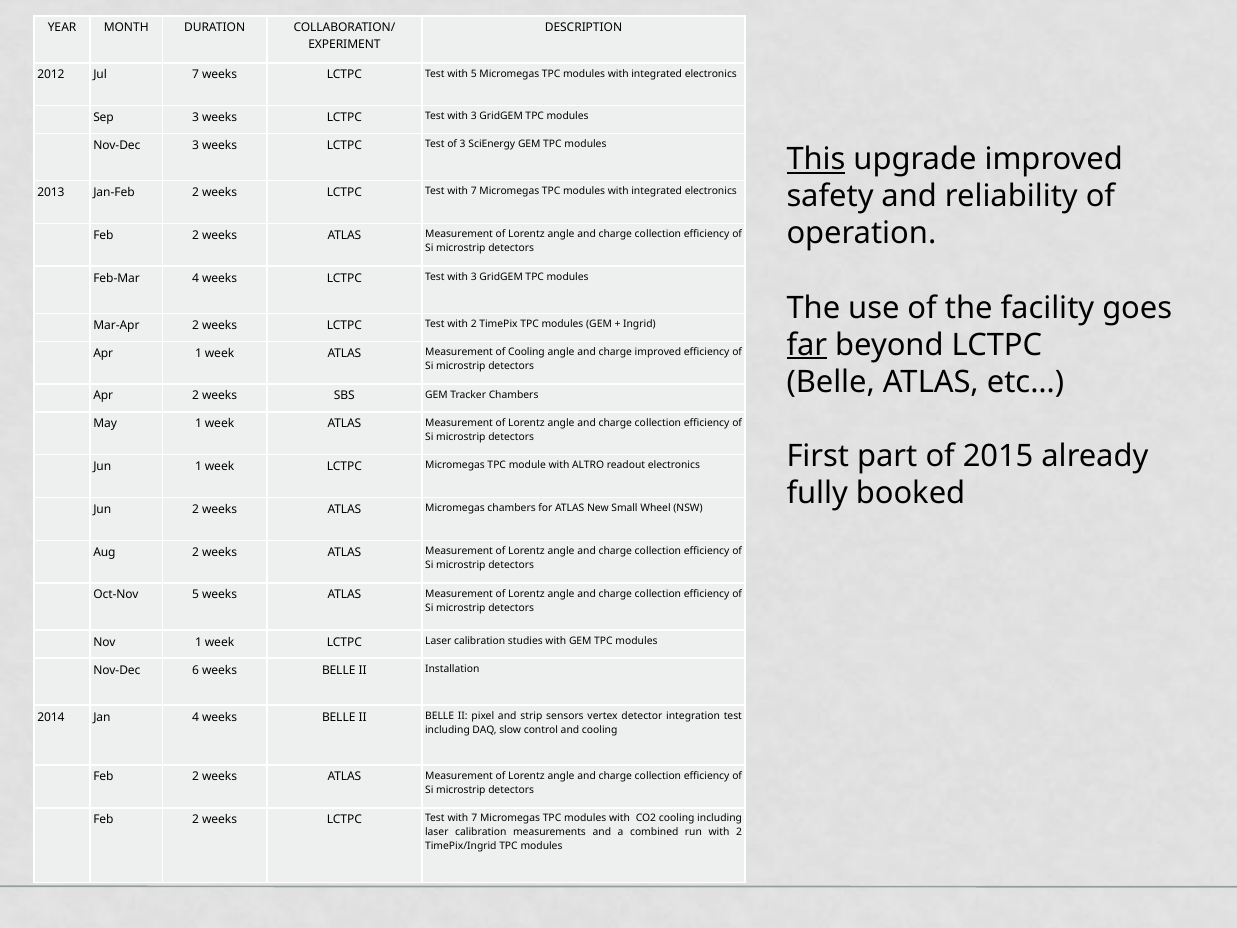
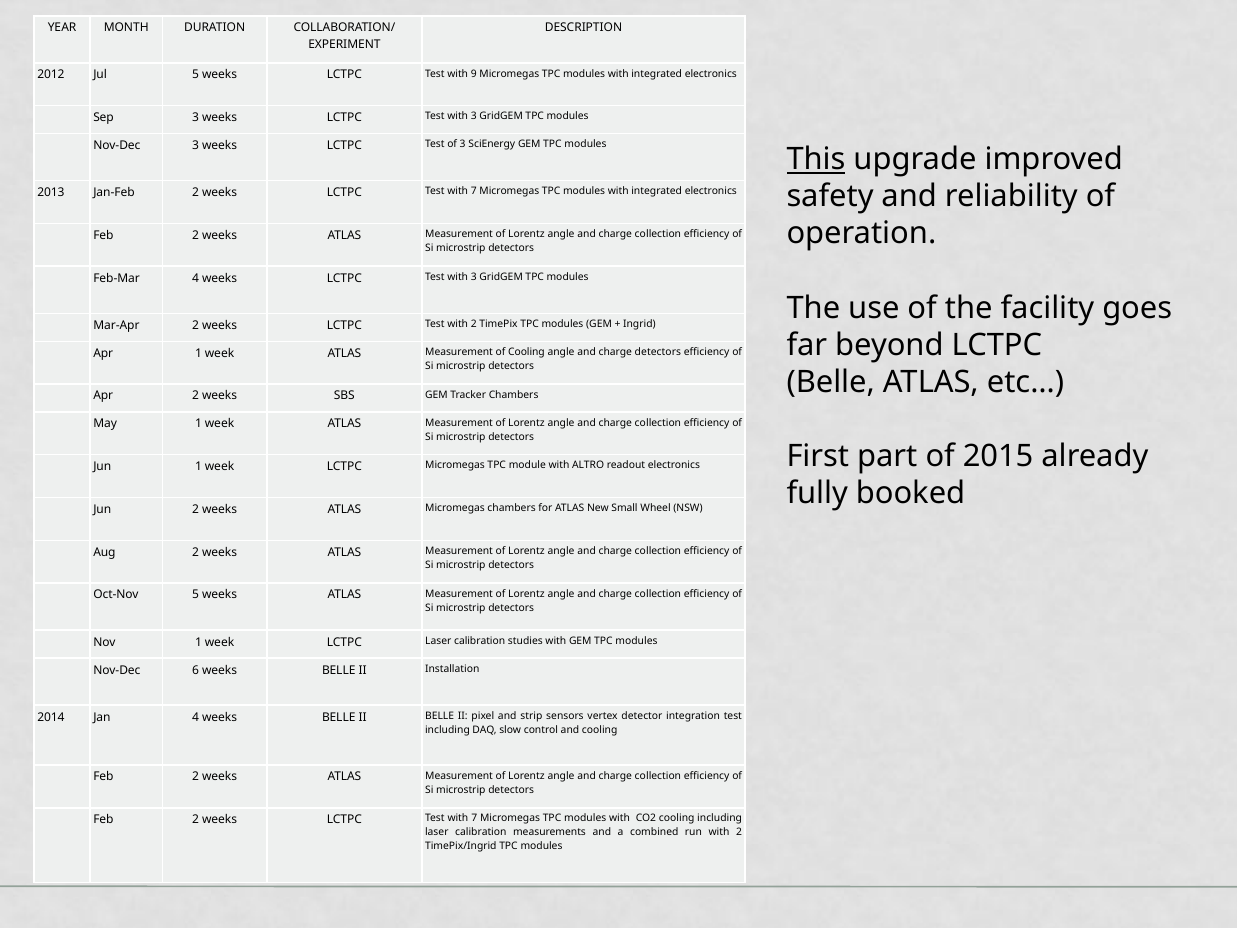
Jul 7: 7 -> 5
with 5: 5 -> 9
far underline: present -> none
charge improved: improved -> detectors
